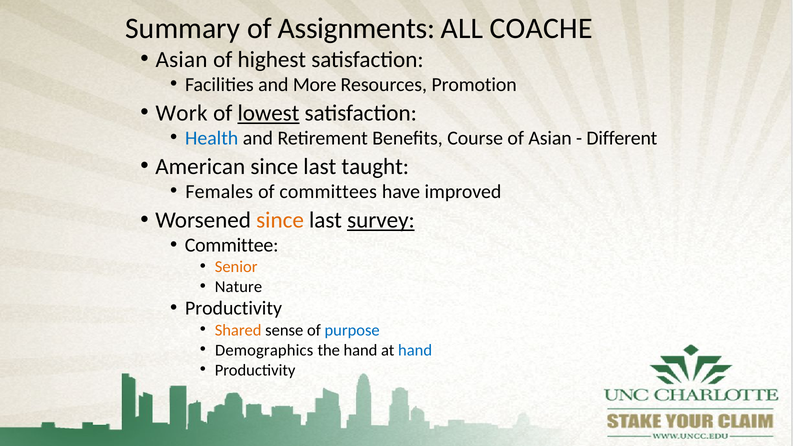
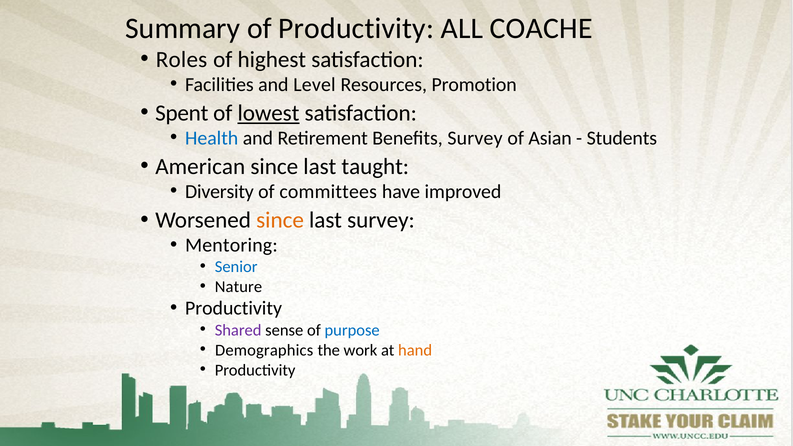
of Assignments: Assignments -> Productivity
Asian at (182, 60): Asian -> Roles
More: More -> Level
Work: Work -> Spent
Benefits Course: Course -> Survey
Different: Different -> Students
Females: Females -> Diversity
survey at (381, 220) underline: present -> none
Committee: Committee -> Mentoring
Senior colour: orange -> blue
Shared colour: orange -> purple
the hand: hand -> work
hand at (415, 350) colour: blue -> orange
